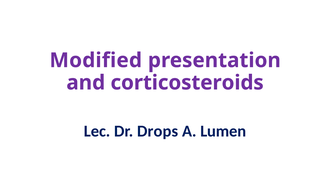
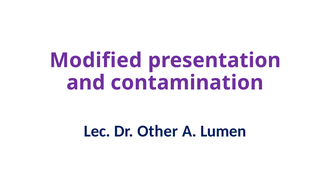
corticosteroids: corticosteroids -> contamination
Drops: Drops -> Other
